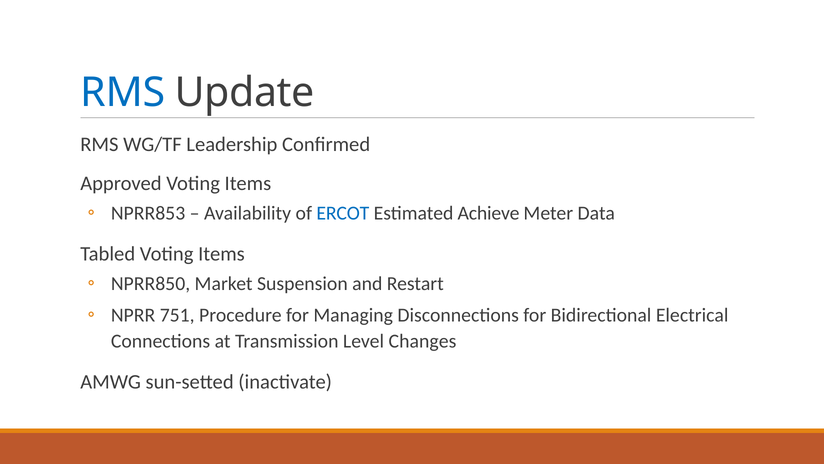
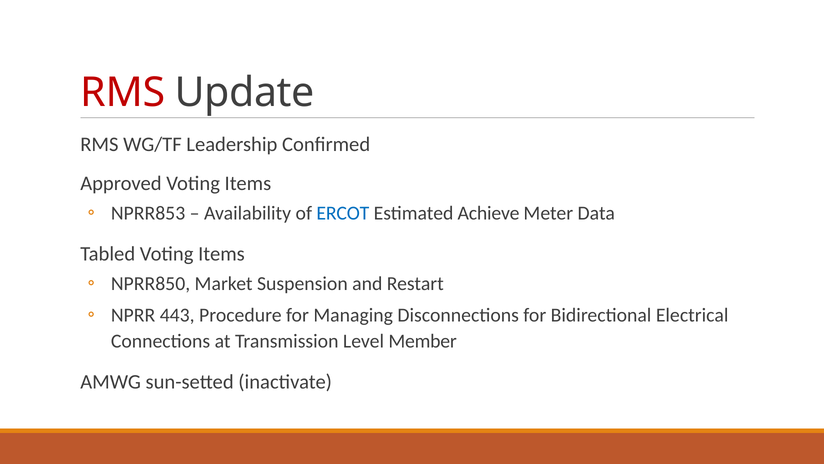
RMS at (123, 92) colour: blue -> red
751: 751 -> 443
Changes: Changes -> Member
